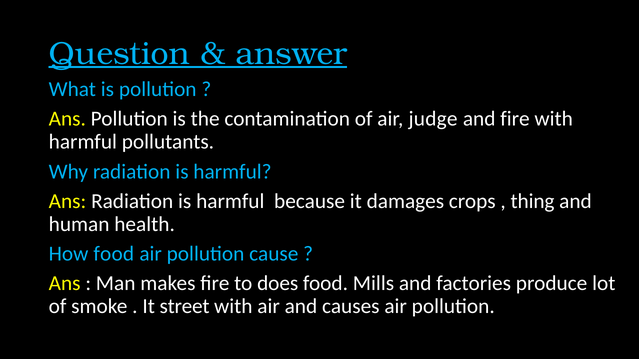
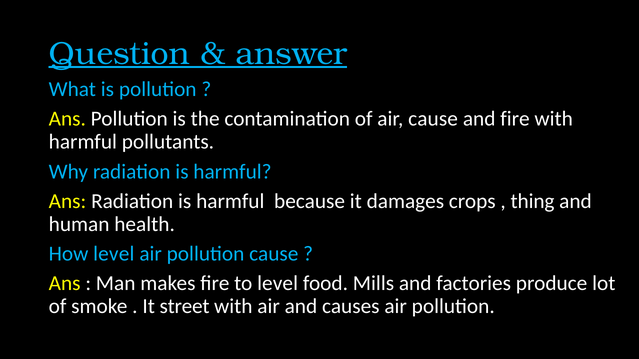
air judge: judge -> cause
How food: food -> level
to does: does -> level
